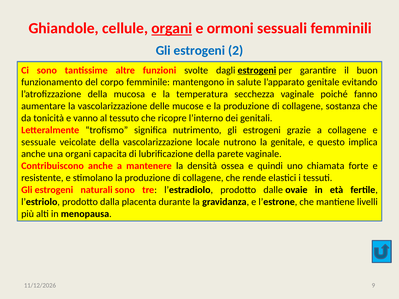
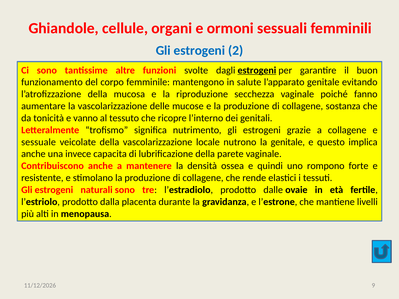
organi at (172, 28) underline: present -> none
temperatura: temperatura -> riproduzione
una organi: organi -> invece
chiamata: chiamata -> rompono
